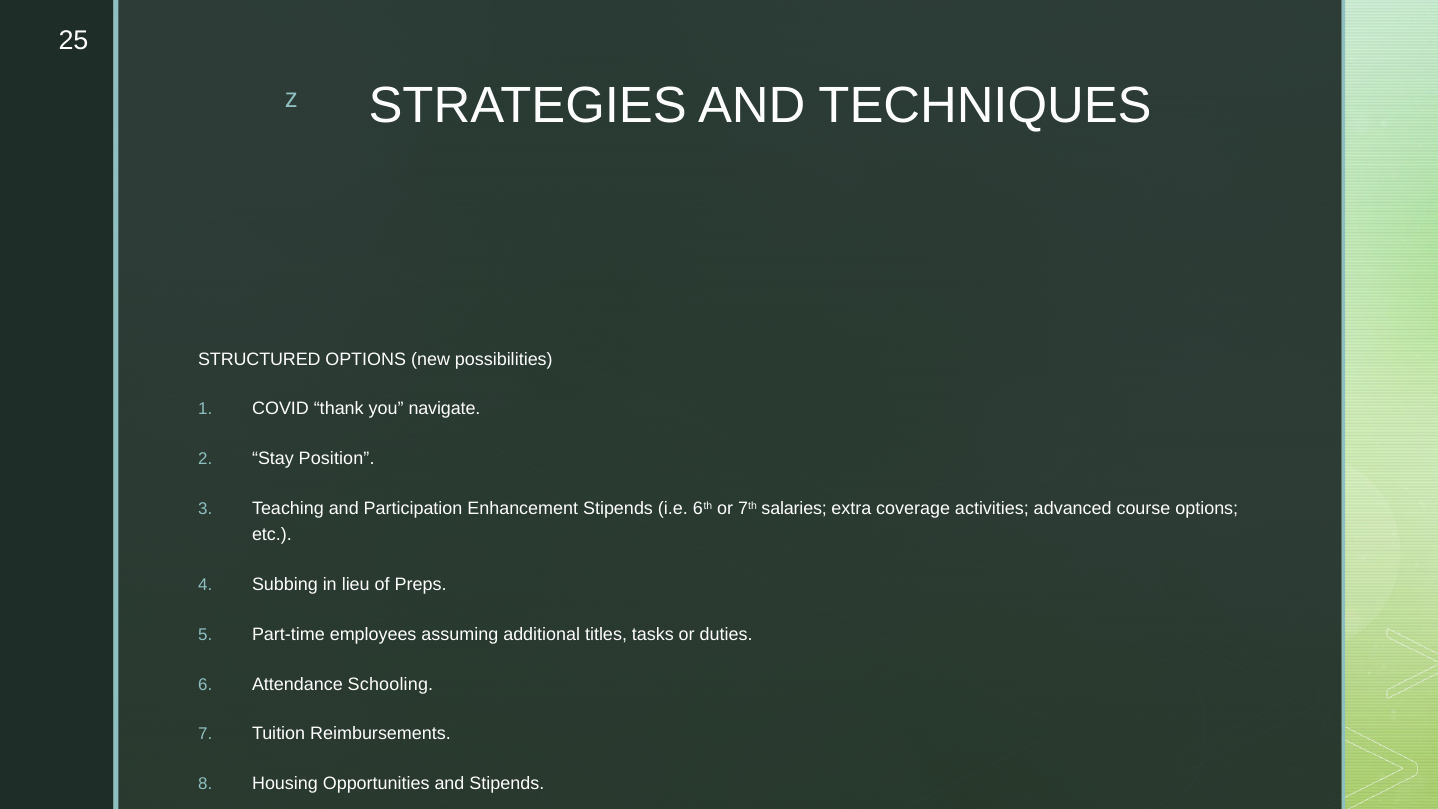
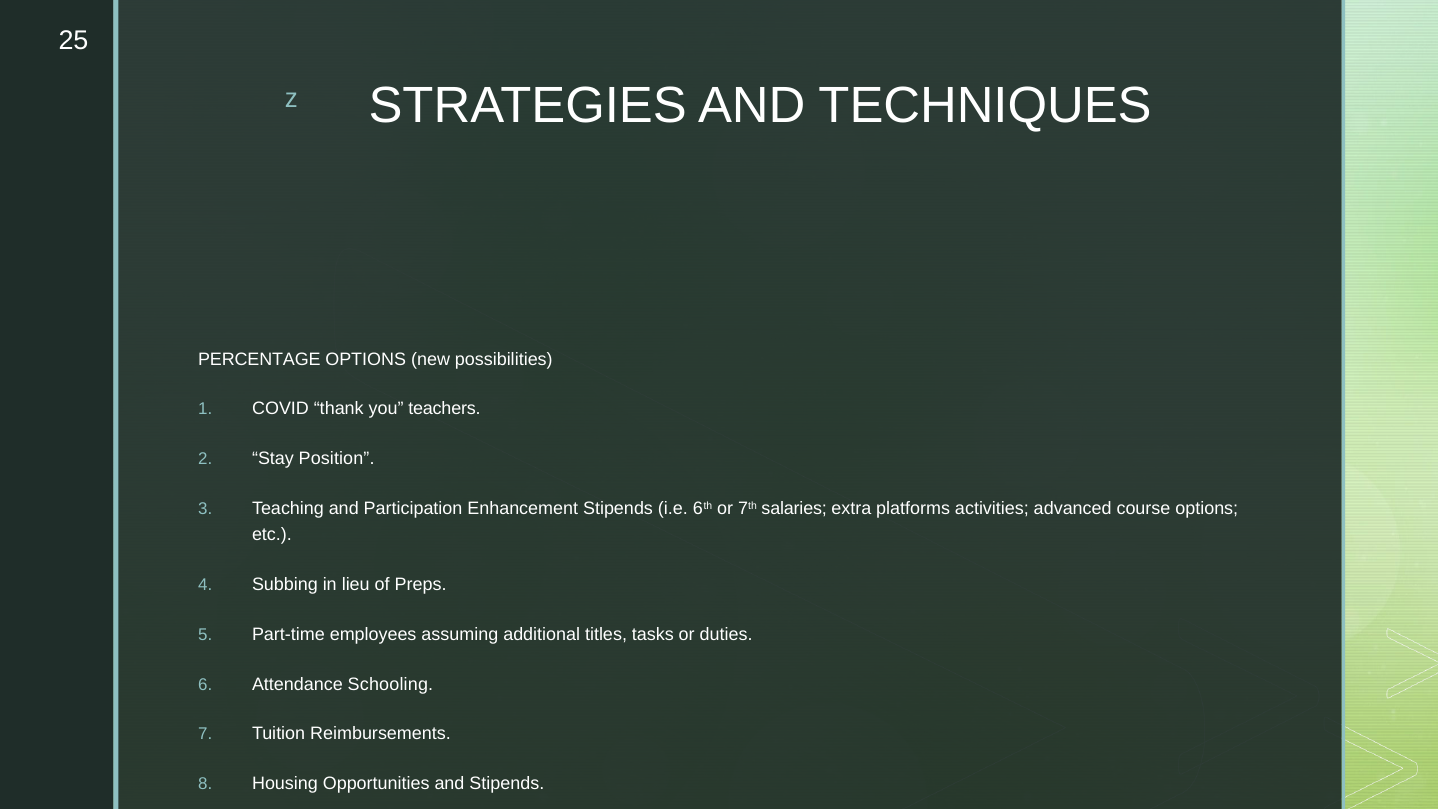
STRUCTURED: STRUCTURED -> PERCENTAGE
navigate: navigate -> teachers
coverage: coverage -> platforms
